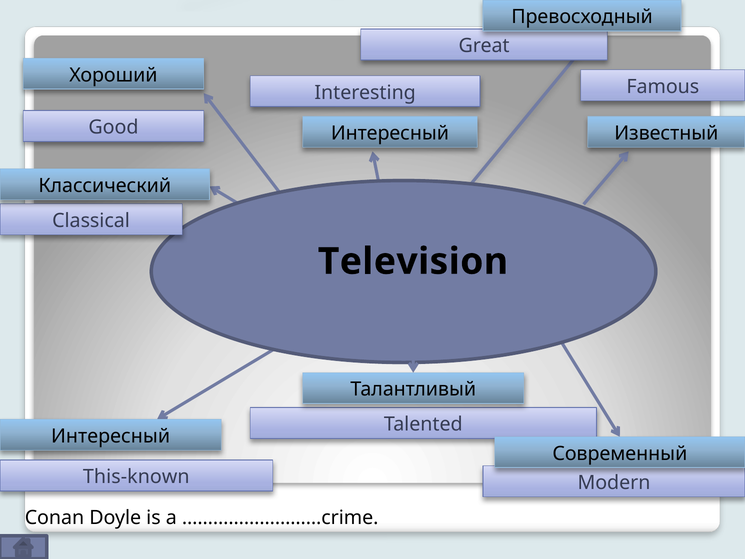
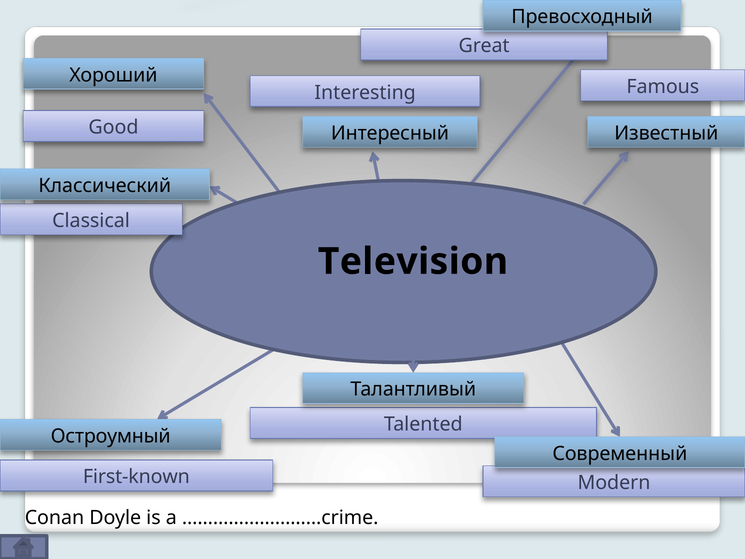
Интересный at (111, 436): Интересный -> Остроумный
This-known: This-known -> First-known
